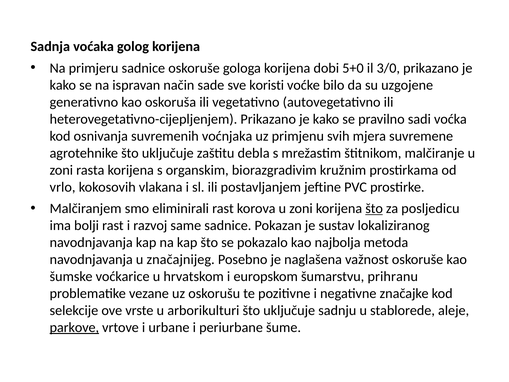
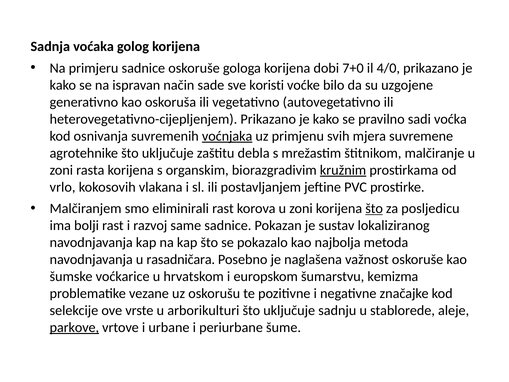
5+0: 5+0 -> 7+0
3/0: 3/0 -> 4/0
voćnjaka underline: none -> present
kružnim underline: none -> present
značajnijeg: značajnijeg -> rasadničara
prihranu: prihranu -> kemizma
